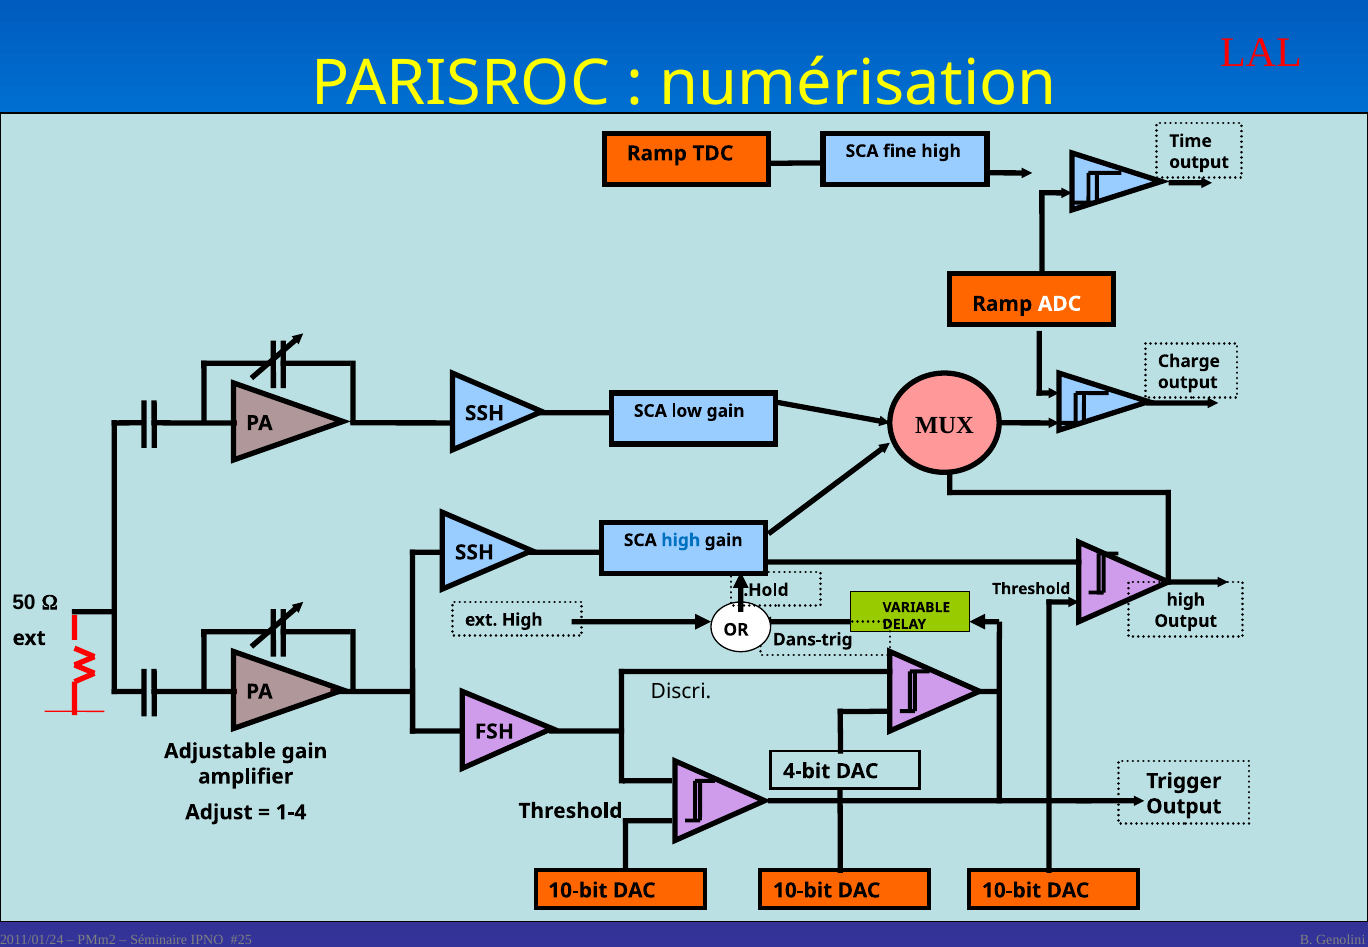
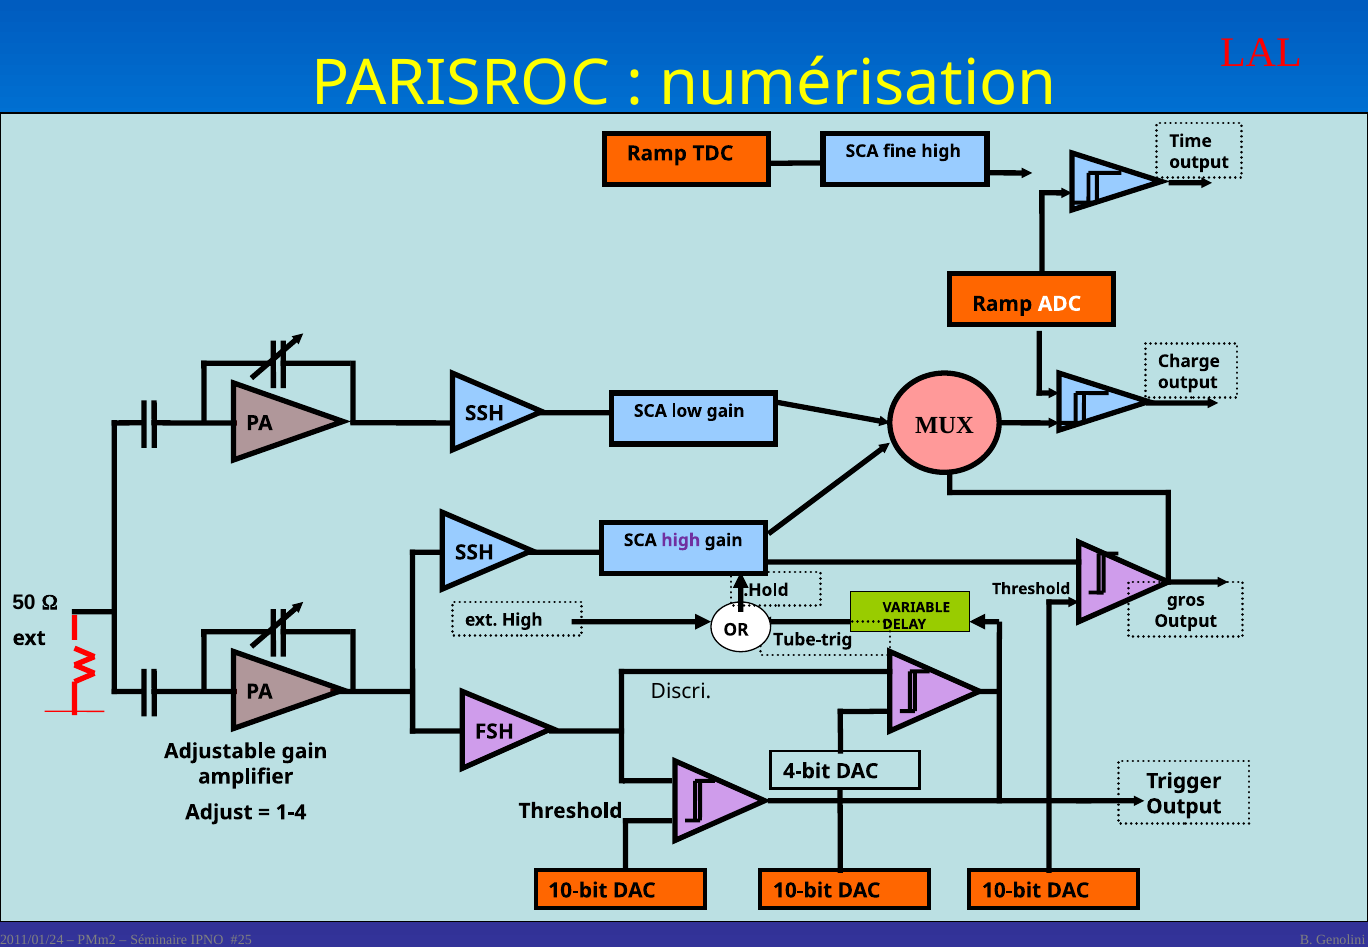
high at (681, 540) colour: blue -> purple
high at (1186, 600): high -> gros
Dans-trig: Dans-trig -> Tube-trig
